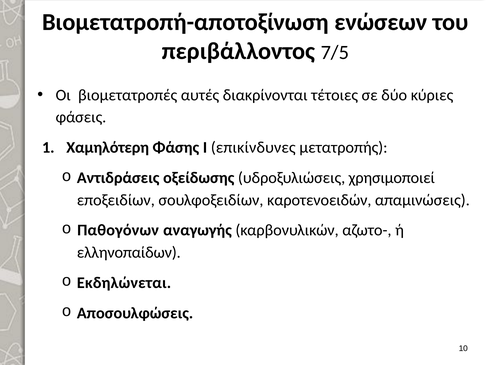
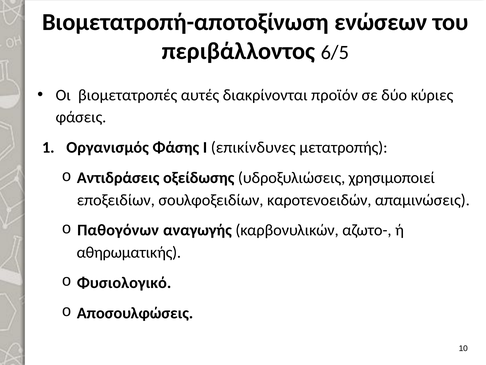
7/5: 7/5 -> 6/5
τέτοιες: τέτοιες -> προϊόν
Χαμηλότερη: Χαμηλότερη -> Οργανισμός
ελληνοπαίδων: ελληνοπαίδων -> αθηρωματικής
Εκδηλώνεται: Εκδηλώνεται -> Φυσιολογικό
